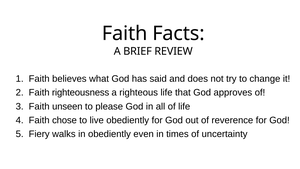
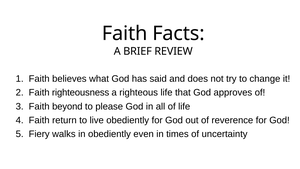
unseen: unseen -> beyond
chose: chose -> return
